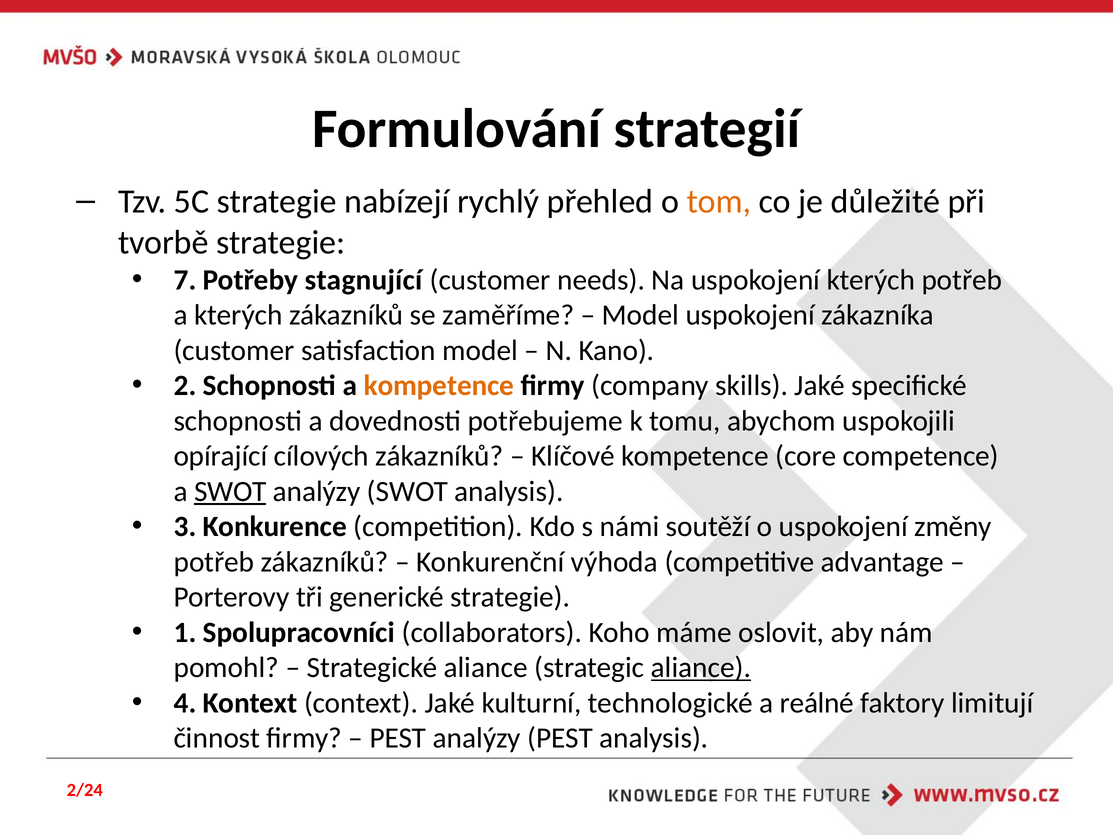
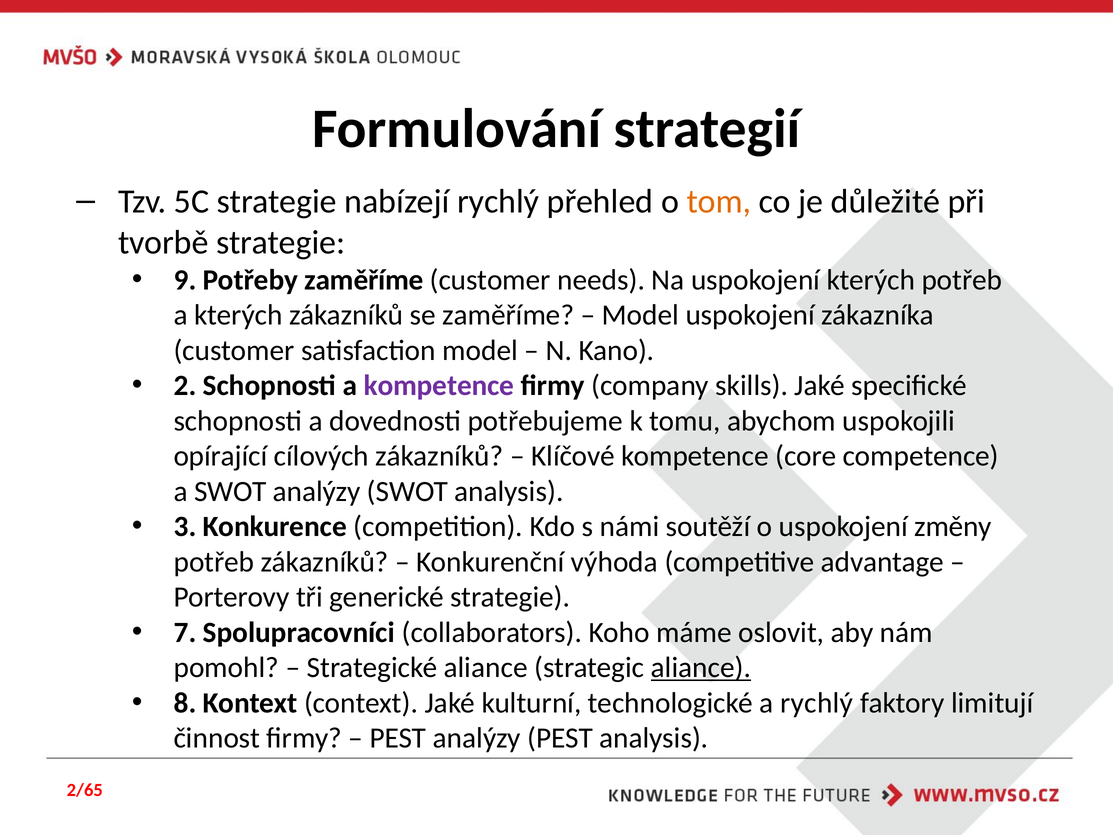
7: 7 -> 9
Potřeby stagnující: stagnující -> zaměříme
kompetence at (439, 386) colour: orange -> purple
SWOT at (230, 491) underline: present -> none
1: 1 -> 7
4: 4 -> 8
a reálné: reálné -> rychlý
2/24: 2/24 -> 2/65
